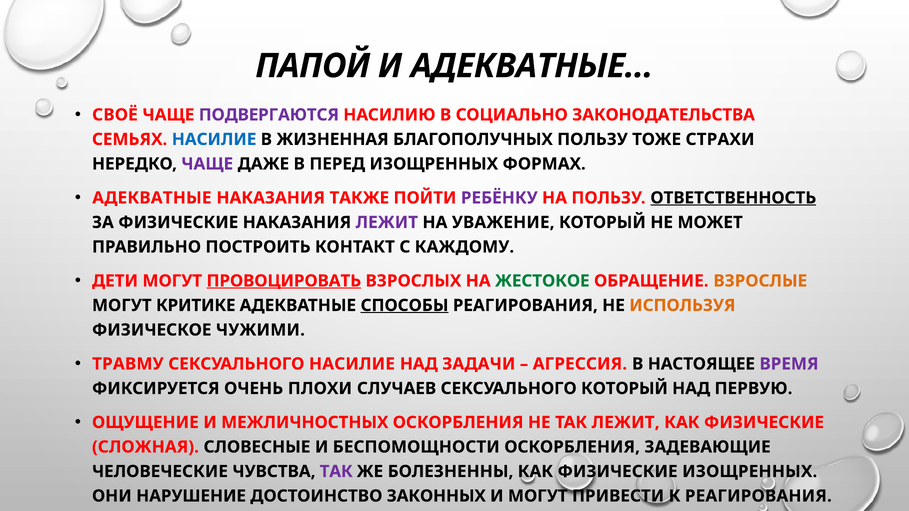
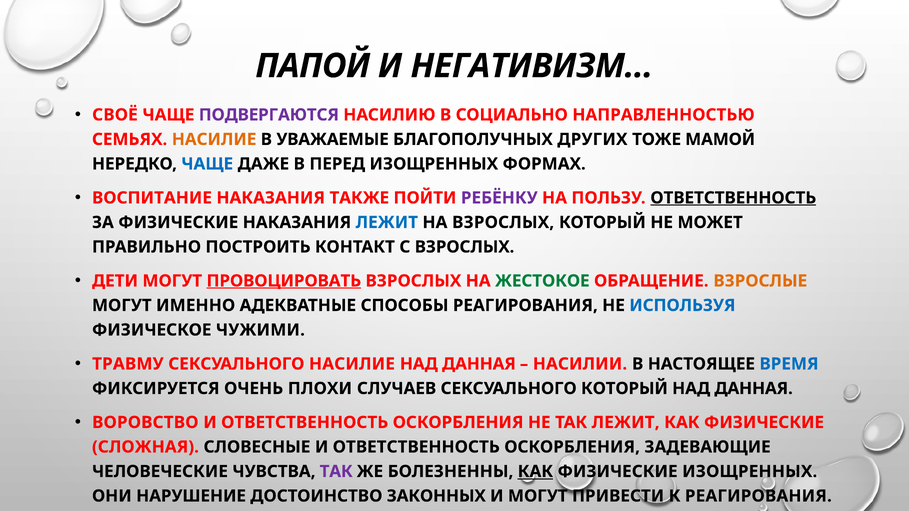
АДЕКВАТНЫЕ…: АДЕКВАТНЫЕ… -> НЕГАТИВИЗМ…
ЗАКОНОДАТЕЛЬСТВА: ЗАКОНОДАТЕЛЬСТВА -> НАПРАВЛЕННОСТЬЮ
НАСИЛИЕ at (214, 139) colour: blue -> orange
ЖИЗНЕННАЯ: ЖИЗНЕННАЯ -> УВАЖАЕМЫЕ
БЛАГОПОЛУЧНЫХ ПОЛЬЗУ: ПОЛЬЗУ -> ДРУГИХ
СТРАХИ: СТРАХИ -> МАМОЙ
ЧАЩЕ at (207, 164) colour: purple -> blue
АДЕКВАТНЫЕ at (152, 198): АДЕКВАТНЫЕ -> ВОСПИТАНИЕ
ЛЕЖИТ at (387, 223) colour: purple -> blue
НА УВАЖЕНИЕ: УВАЖЕНИЕ -> ВЗРОСЛЫХ
С КАЖДОМУ: КАЖДОМУ -> ВЗРОСЛЫХ
КРИТИКЕ: КРИТИКЕ -> ИМЕННО
СПОСОБЫ underline: present -> none
ИСПОЛЬЗУЯ colour: orange -> blue
ЗАДАЧИ at (479, 364): ЗАДАЧИ -> ДАННАЯ
АГРЕССИЯ: АГРЕССИЯ -> НАСИЛИИ
ВРЕМЯ colour: purple -> blue
ПЕРВУЮ at (754, 389): ПЕРВУЮ -> ДАННАЯ
ОЩУЩЕНИЕ: ОЩУЩЕНИЕ -> ВОРОВСТВО
МЕЖЛИЧНОСТНЫХ at (305, 423): МЕЖЛИЧНОСТНЫХ -> ОТВЕТСТВЕННОСТЬ
СЛОВЕСНЫЕ И БЕСПОМОЩНОСТИ: БЕСПОМОЩНОСТИ -> ОТВЕТСТВЕННОСТЬ
КАК at (535, 472) underline: none -> present
